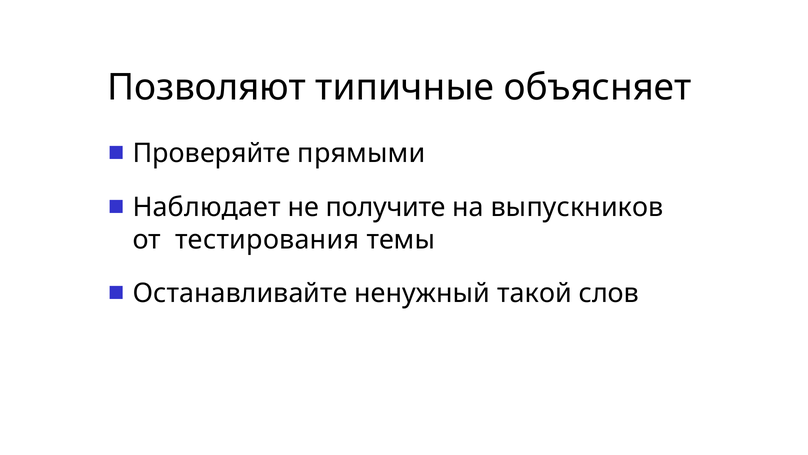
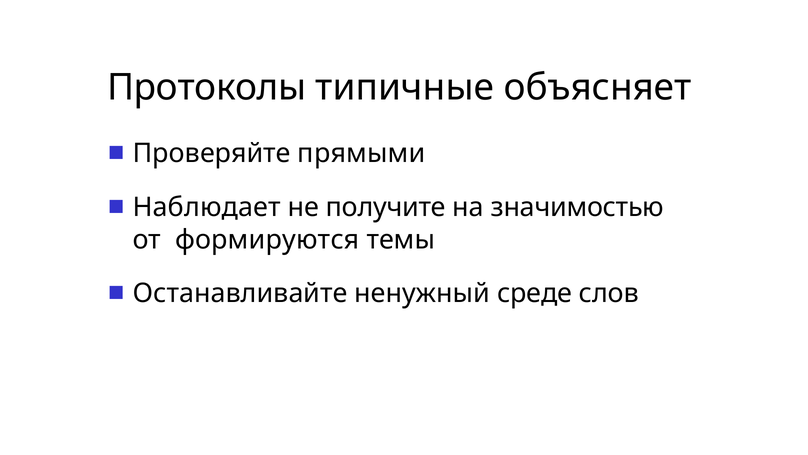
Позволяют: Позволяют -> Протоколы
выпускников: выпускников -> значимостью
тестирования: тестирования -> формируются
такой: такой -> среде
